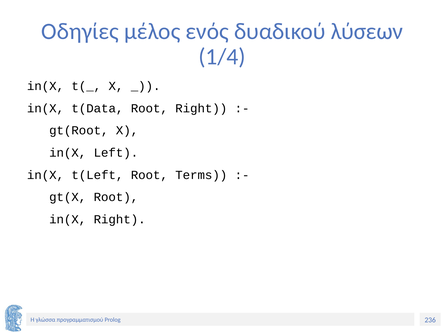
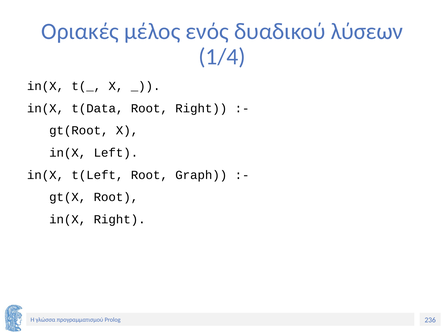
Οδηγίες: Οδηγίες -> Οριακές
Terms: Terms -> Graph
